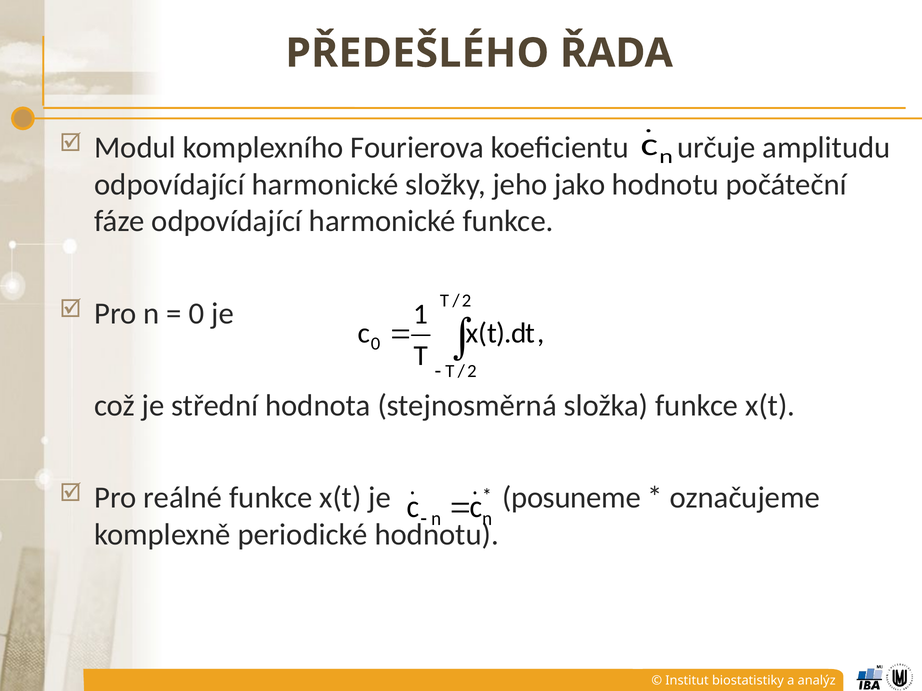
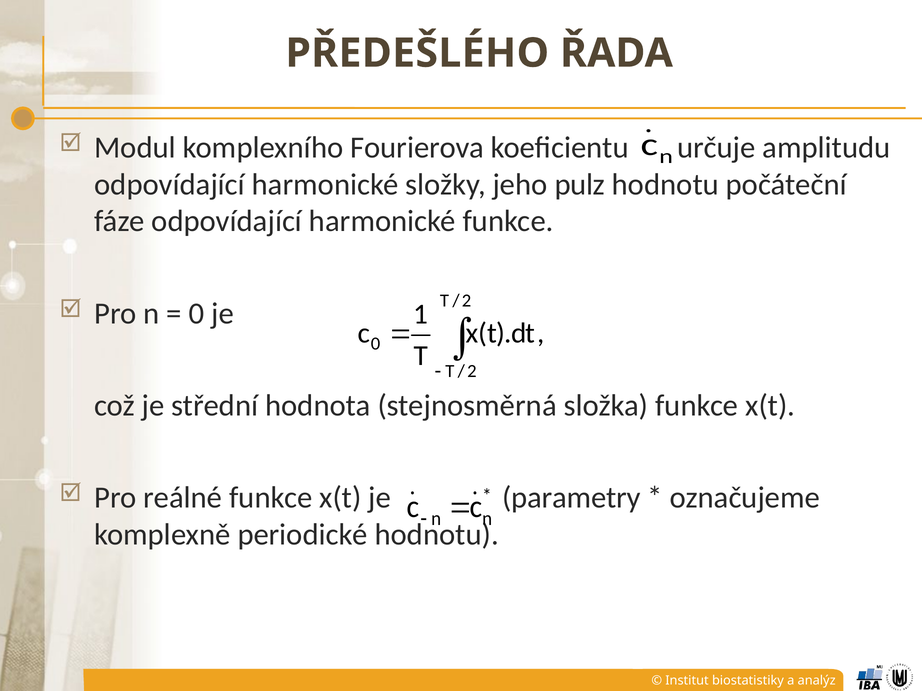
jako: jako -> pulz
posuneme: posuneme -> parametry
